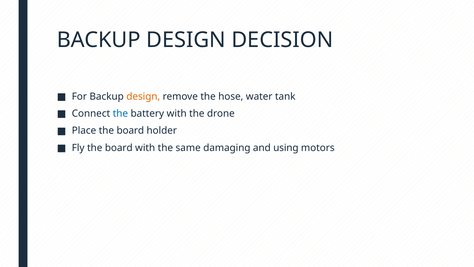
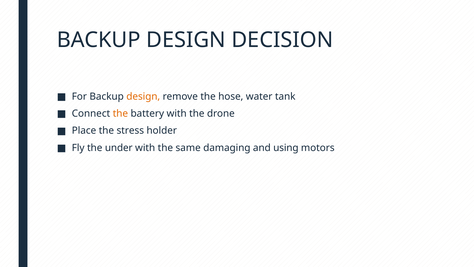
the at (120, 113) colour: blue -> orange
Place the board: board -> stress
Fly the board: board -> under
